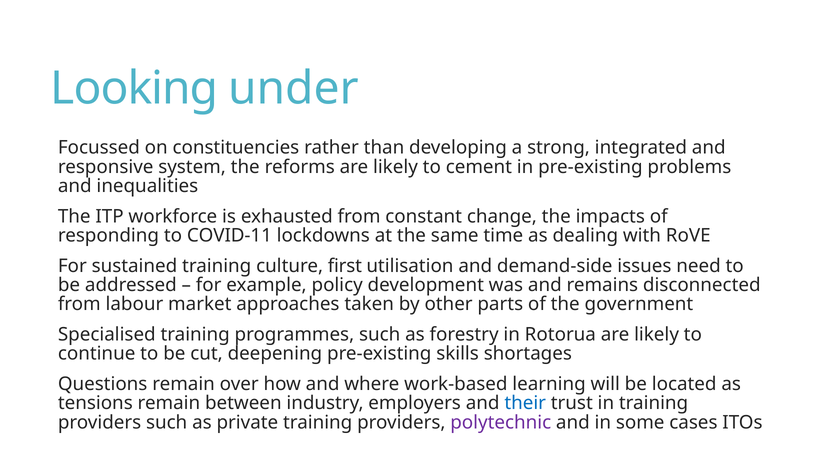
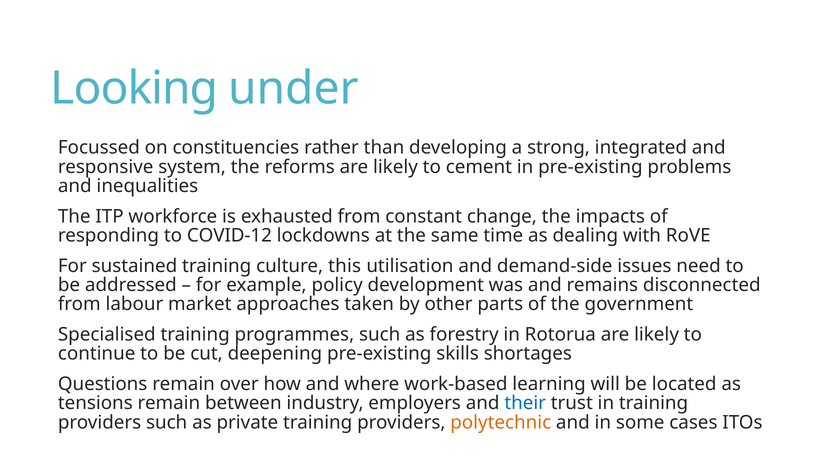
COVID-11: COVID-11 -> COVID-12
first: first -> this
polytechnic colour: purple -> orange
